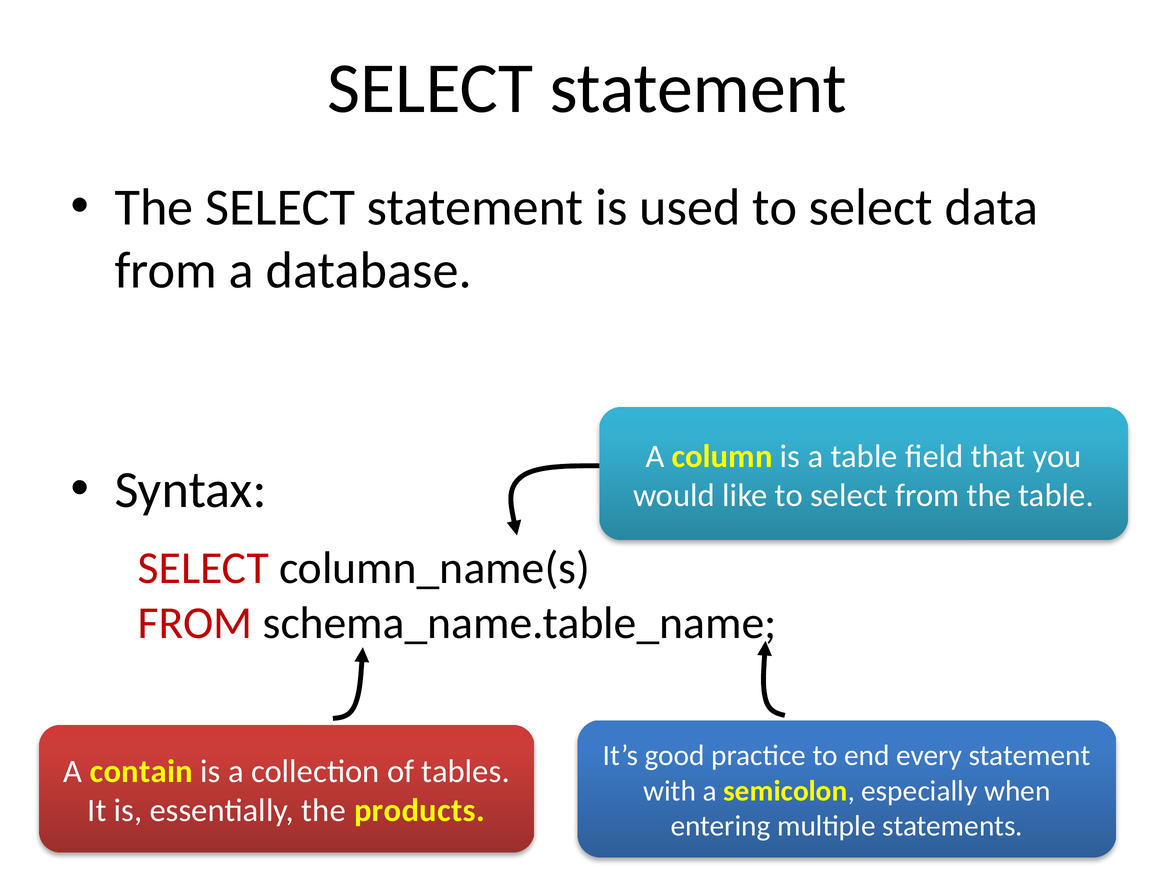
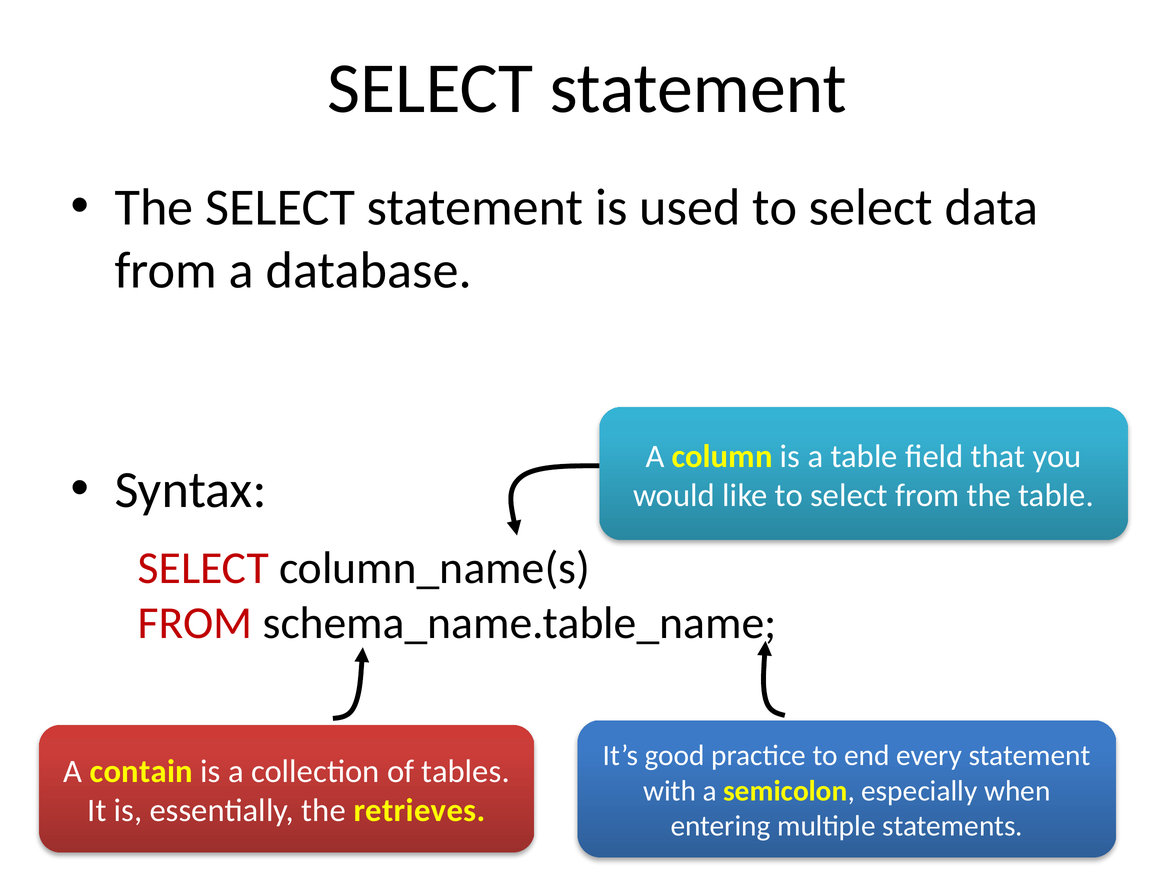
products: products -> retrieves
